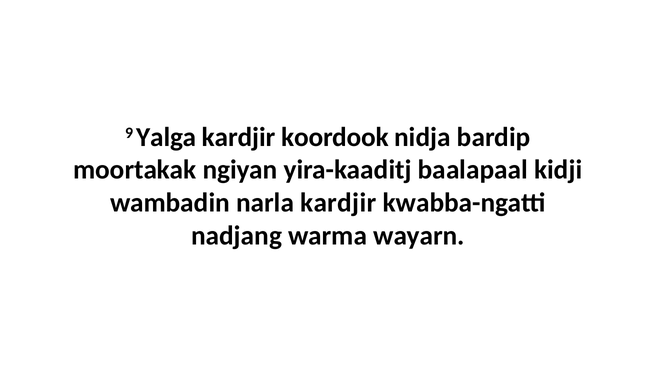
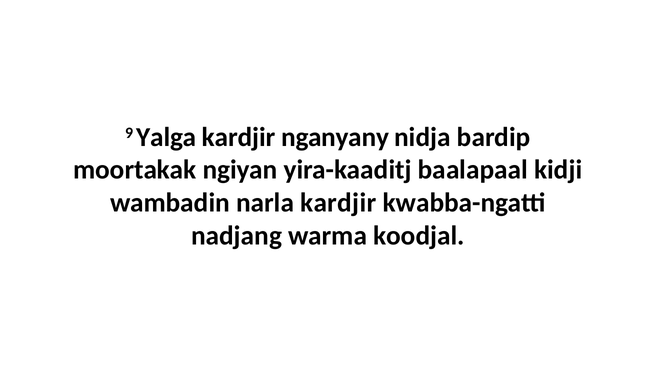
koordook: koordook -> nganyany
wayarn: wayarn -> koodjal
